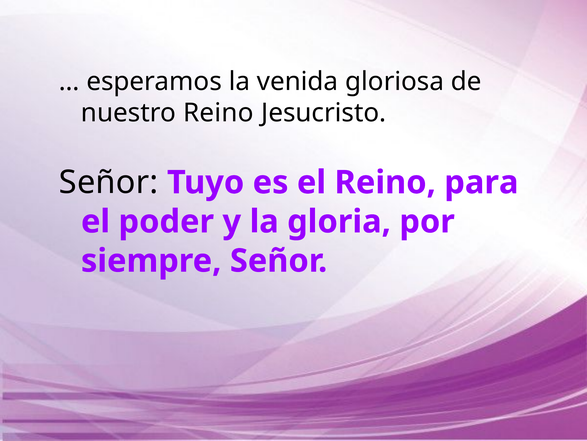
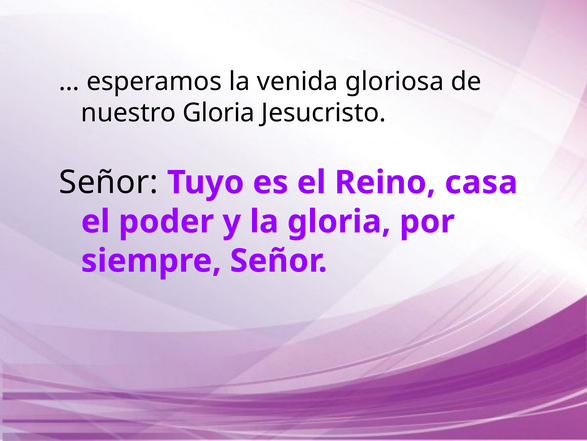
nuestro Reino: Reino -> Gloria
para: para -> casa
